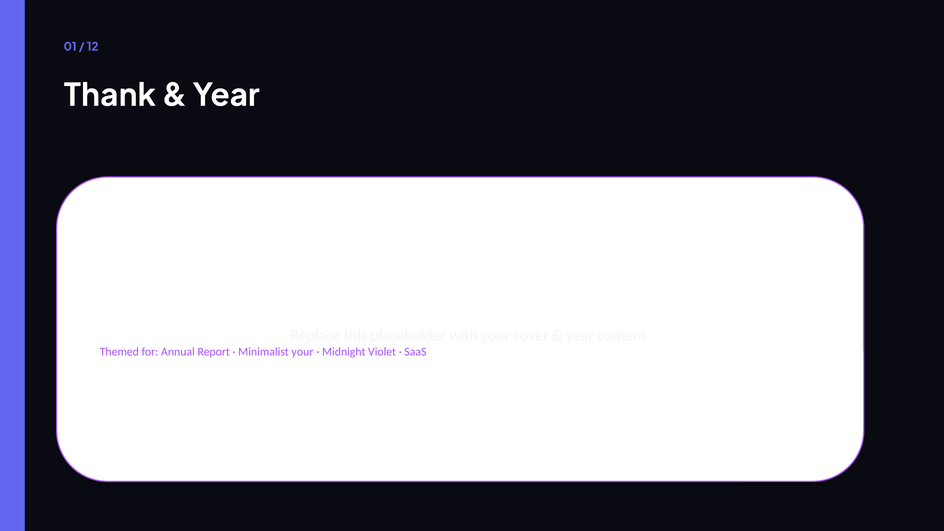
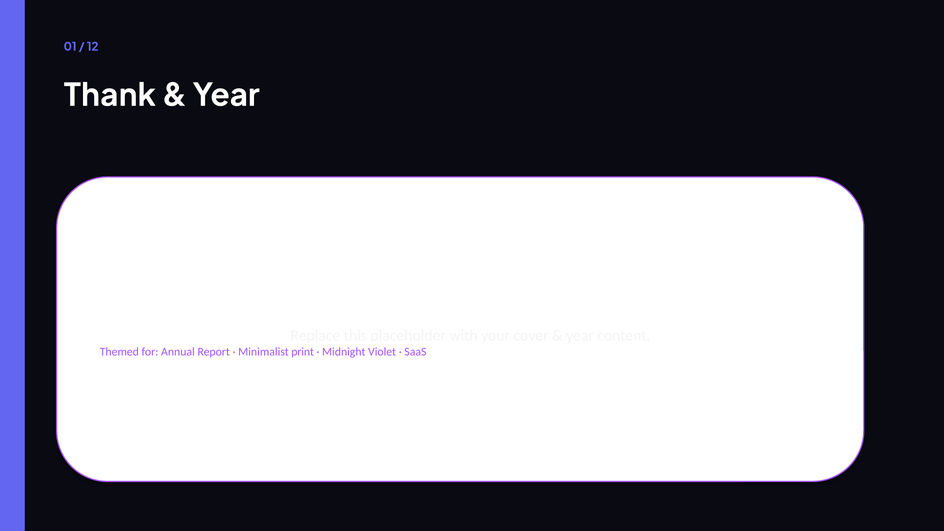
Minimalist your: your -> print
